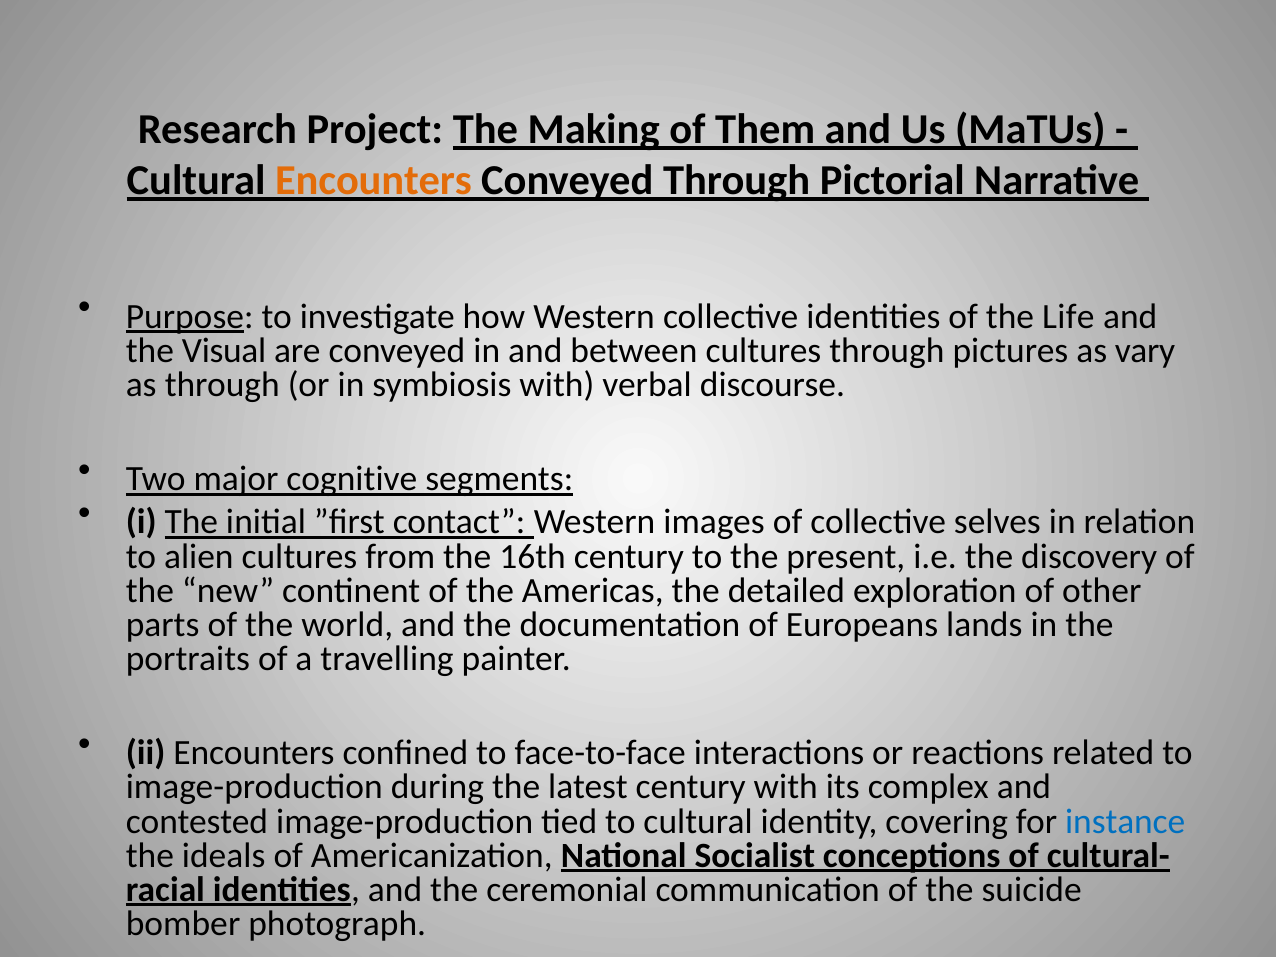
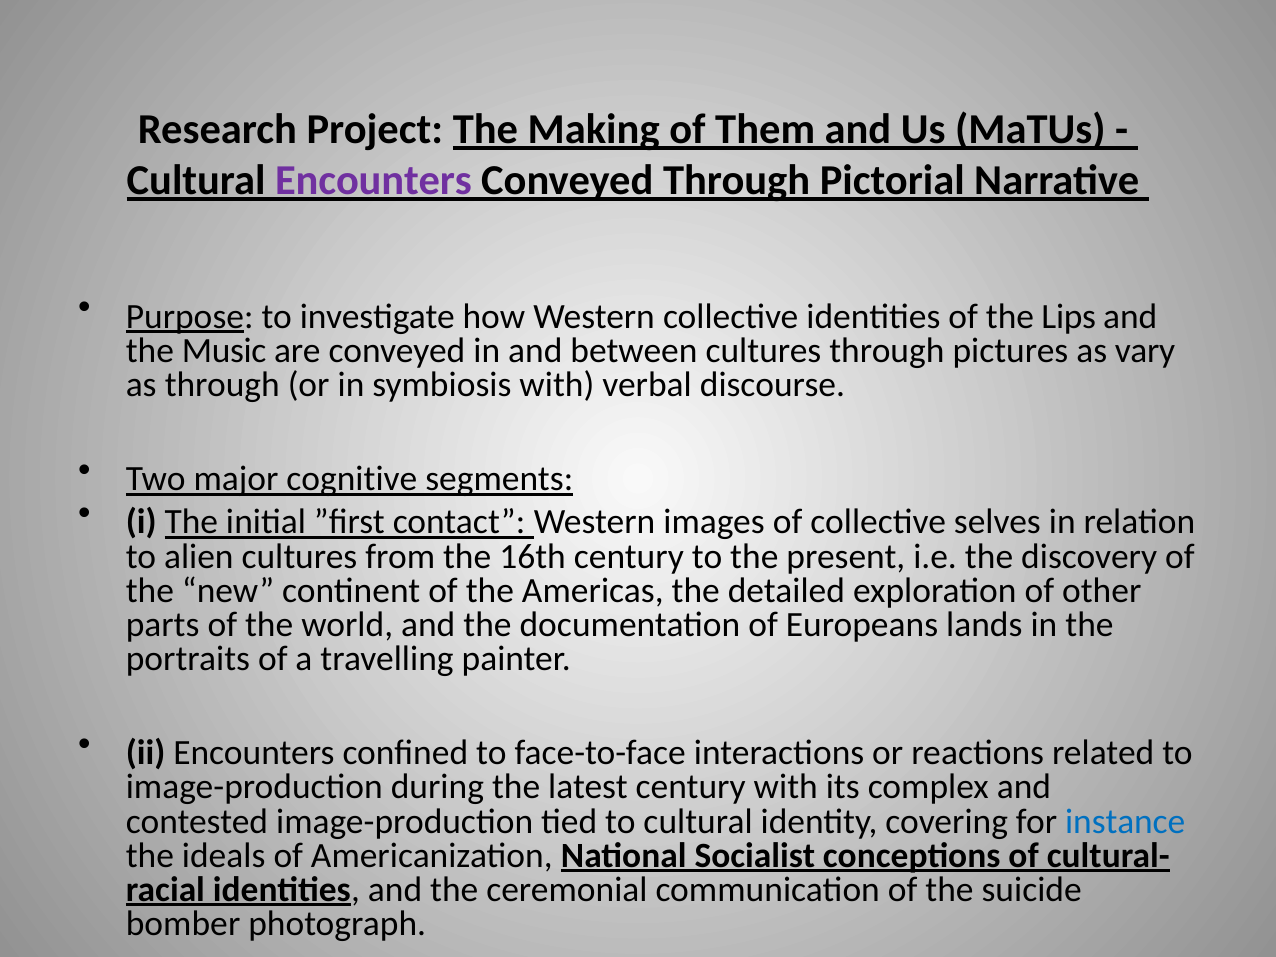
Encounters at (373, 181) colour: orange -> purple
Life: Life -> Lips
Visual: Visual -> Music
